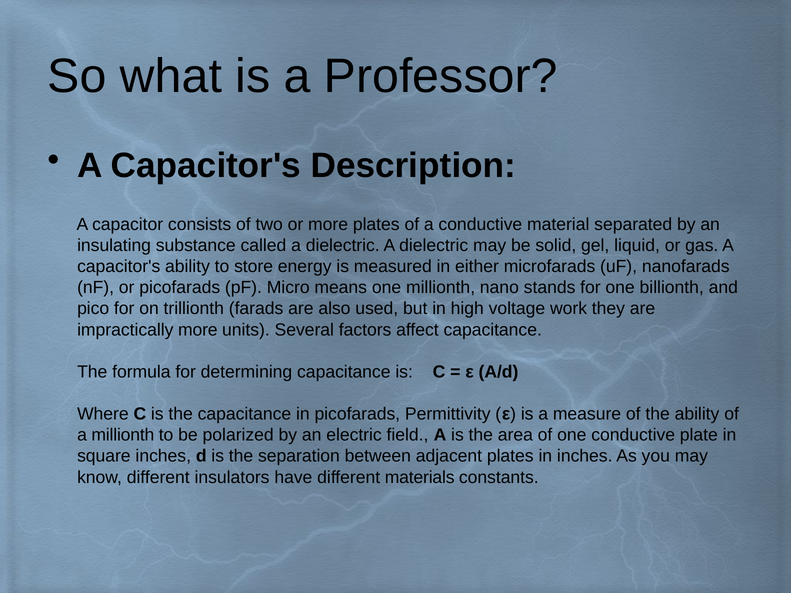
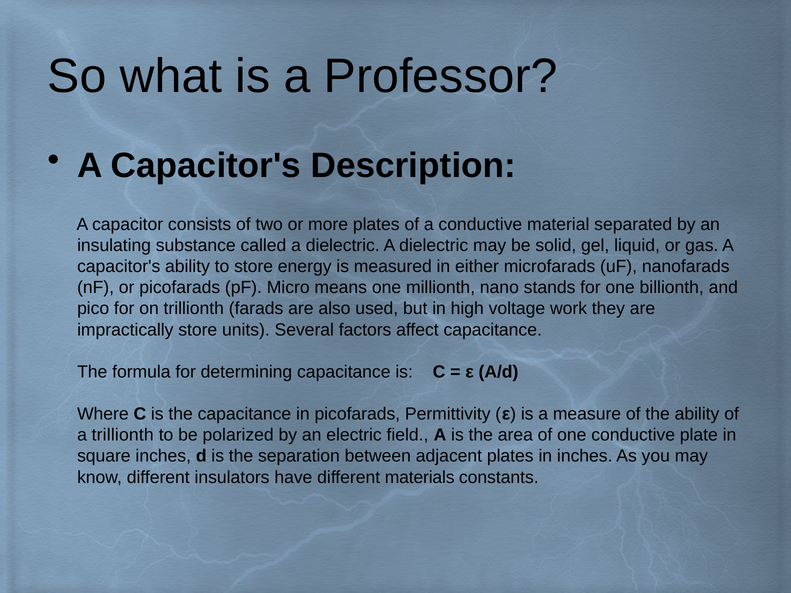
impractically more: more -> store
a millionth: millionth -> trillionth
